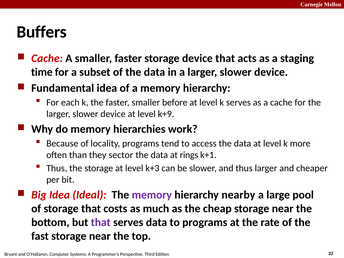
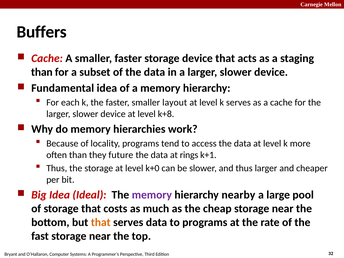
time at (42, 72): time -> than
before: before -> layout
k+9: k+9 -> k+8
sector: sector -> future
k+3: k+3 -> k+0
that at (101, 222) colour: purple -> orange
